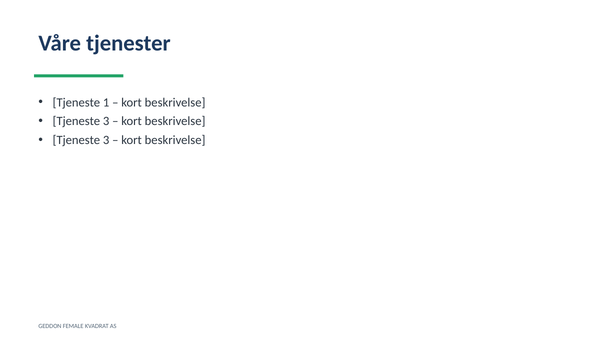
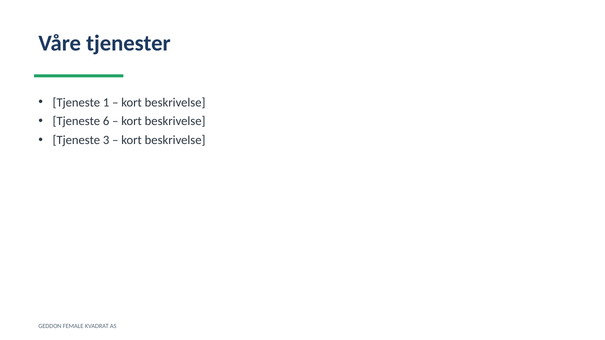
3 at (106, 121): 3 -> 6
